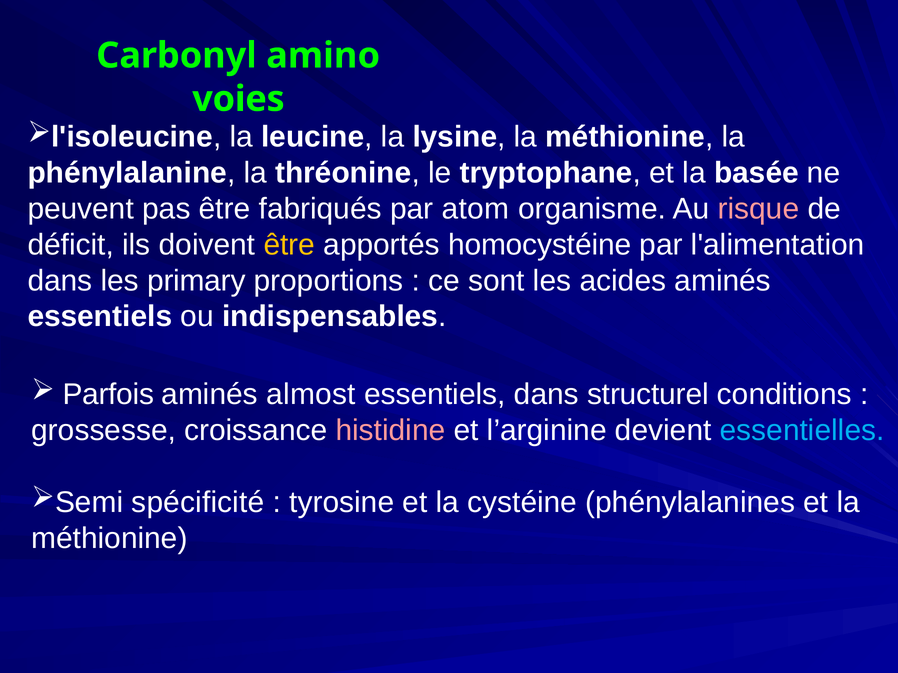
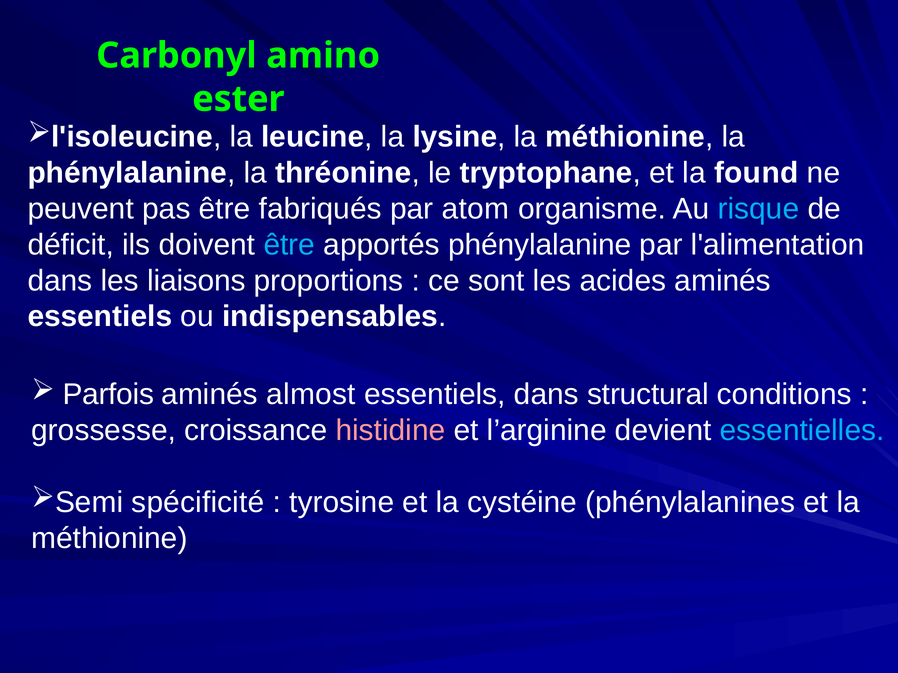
voies: voies -> ester
basée: basée -> found
risque colour: pink -> light blue
être at (289, 245) colour: yellow -> light blue
apportés homocystéine: homocystéine -> phénylalanine
primary: primary -> liaisons
structurel: structurel -> structural
